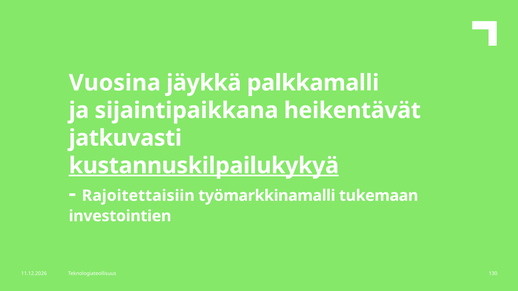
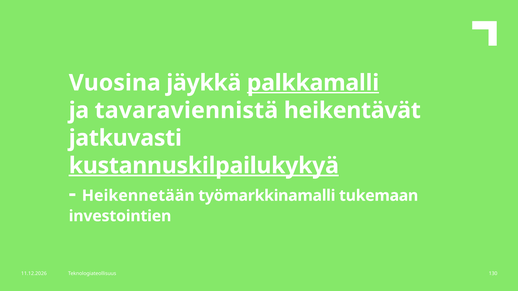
palkkamalli underline: none -> present
sijaintipaikkana: sijaintipaikkana -> tavaraviennistä
Rajoitettaisiin: Rajoitettaisiin -> Heikennetään
